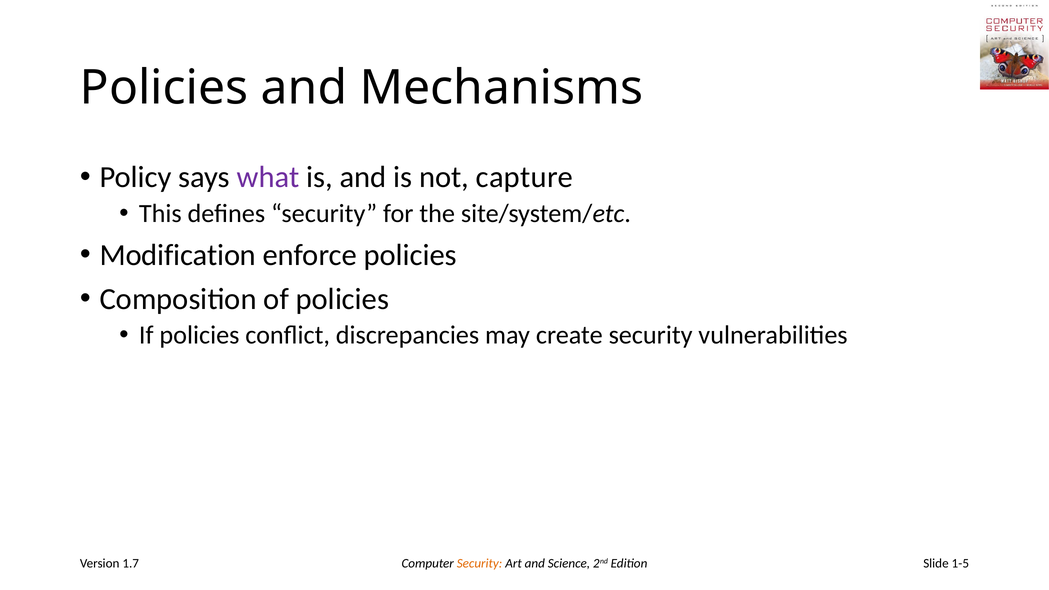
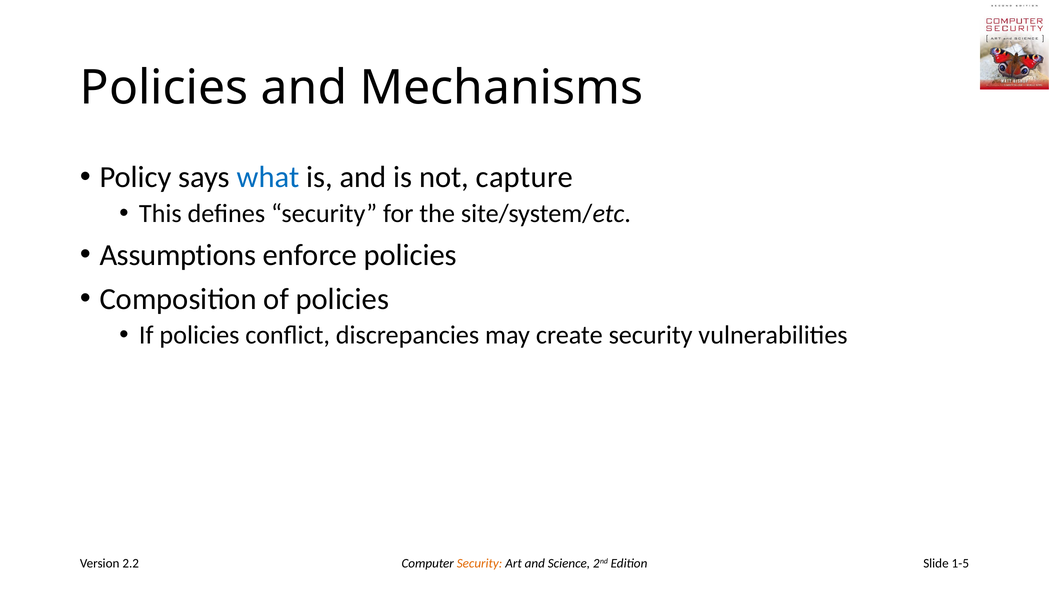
what colour: purple -> blue
Modification: Modification -> Assumptions
1.7: 1.7 -> 2.2
